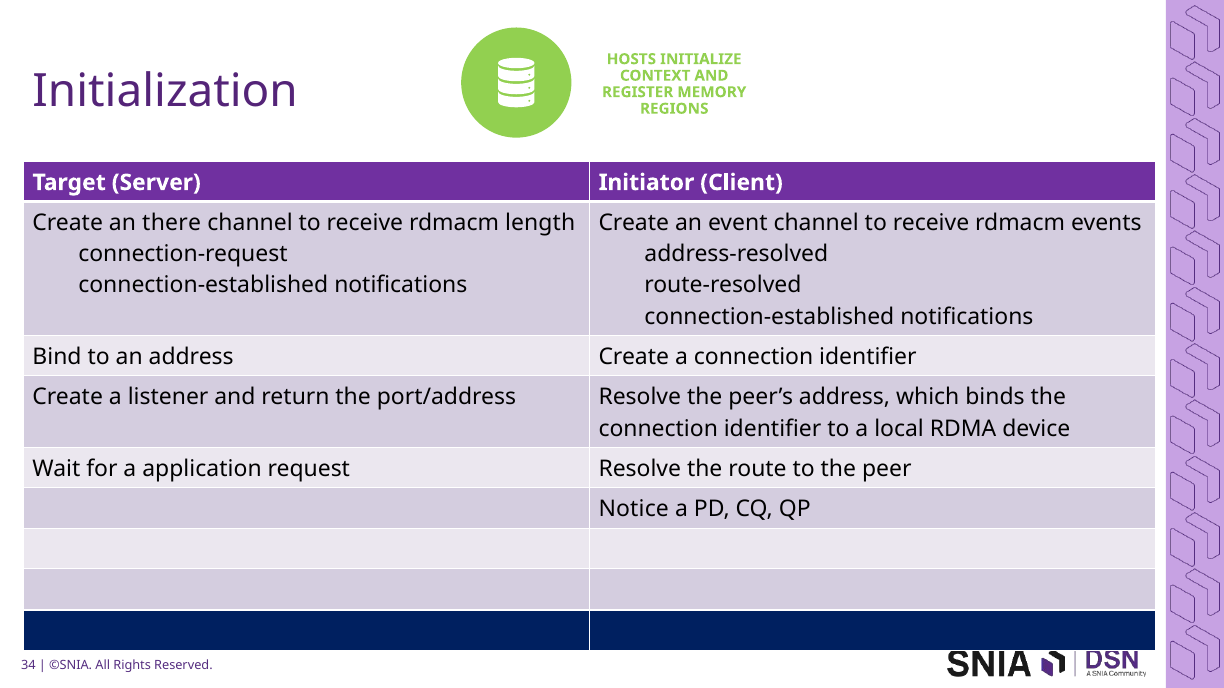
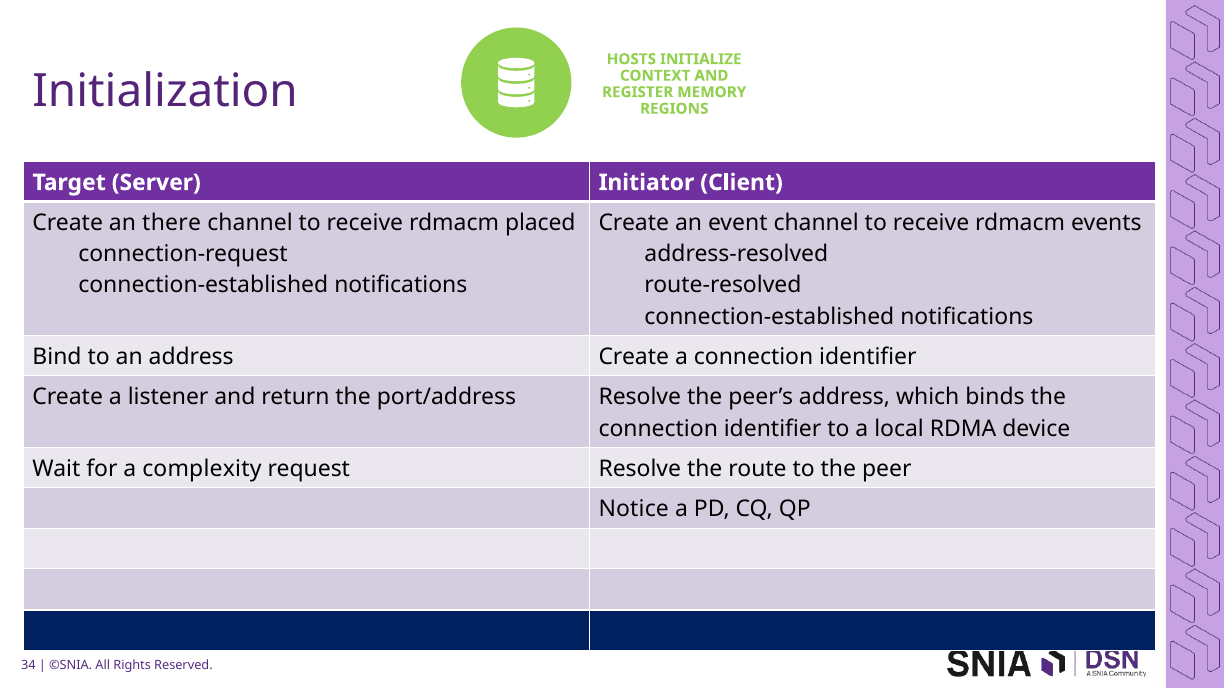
length: length -> placed
application: application -> complexity
